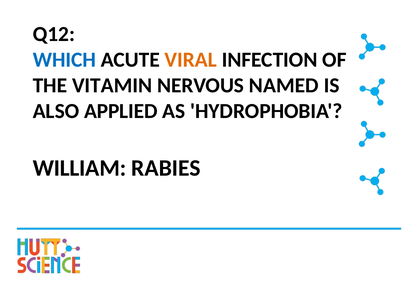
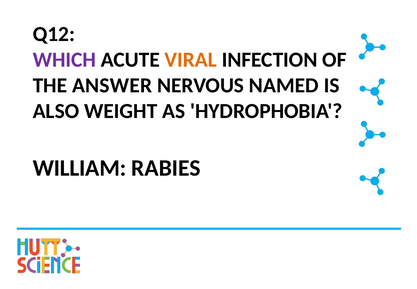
WHICH colour: blue -> purple
VITAMIN: VITAMIN -> ANSWER
APPLIED: APPLIED -> WEIGHT
